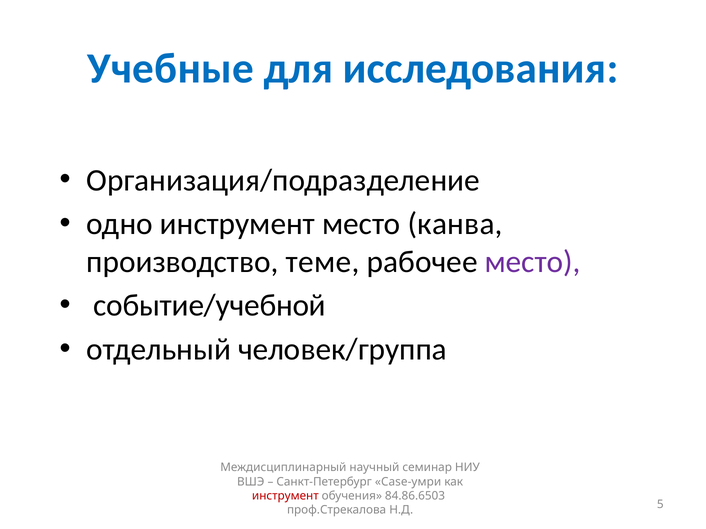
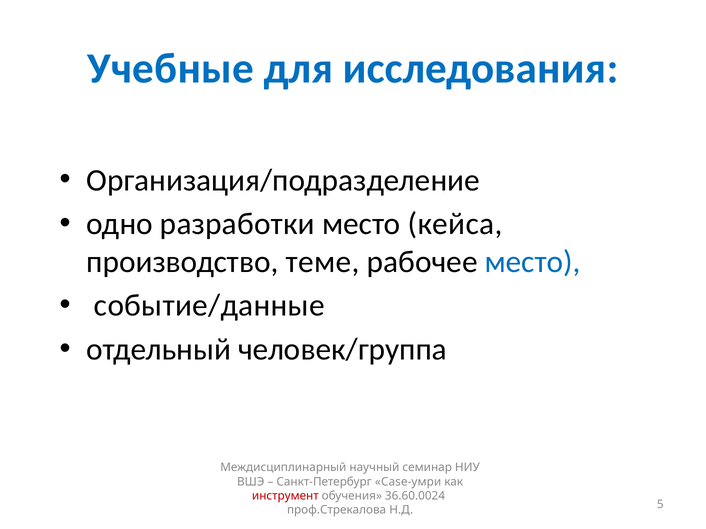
одно инструмент: инструмент -> разработки
канва: канва -> кейса
место at (533, 262) colour: purple -> blue
событие/учебной: событие/учебной -> событие/данные
84.86.6503: 84.86.6503 -> 36.60.0024
